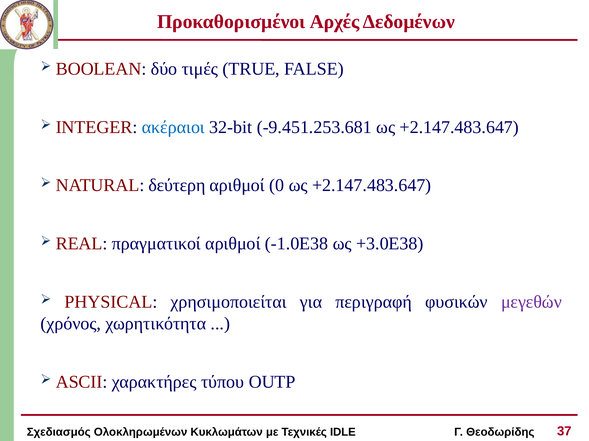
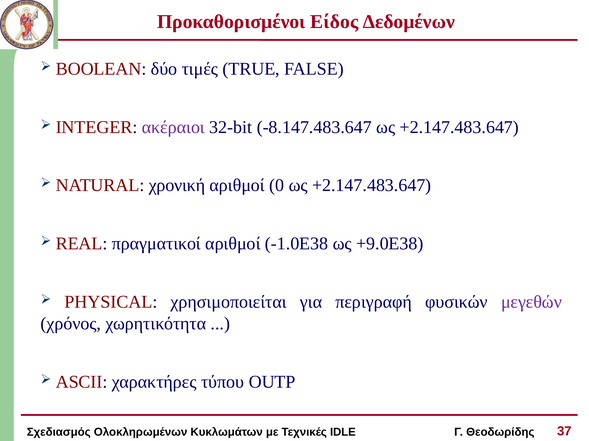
Αρχές: Αρχές -> Είδος
ακέραιοι colour: blue -> purple
-9.451.253.681: -9.451.253.681 -> -8.147.483.647
δεύτερη: δεύτερη -> χρονική
+3.0Ε38: +3.0Ε38 -> +9.0Ε38
